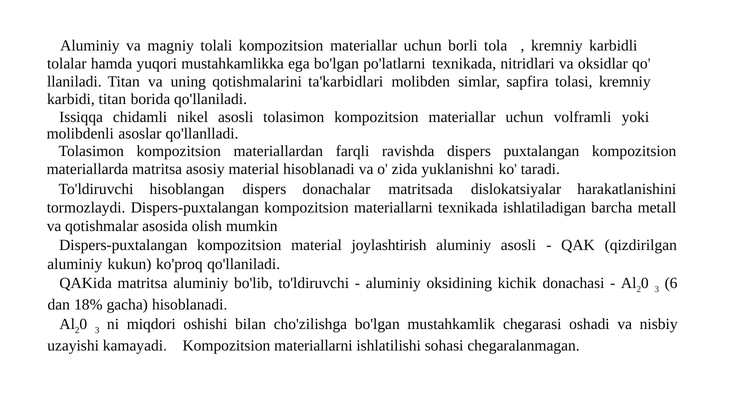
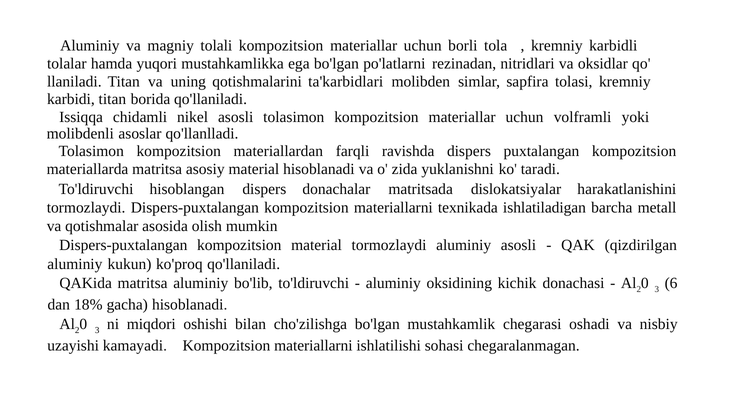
po'latlarni texnikada: texnikada -> rezinadan
material joylashtirish: joylashtirish -> tormozlaydi
